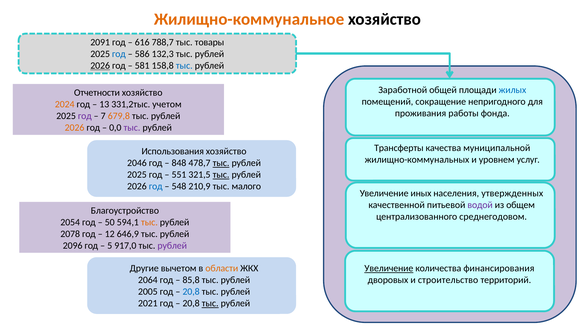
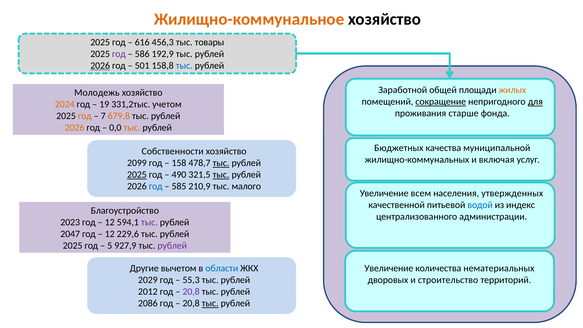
2091 at (100, 42): 2091 -> 2025
788,7: 788,7 -> 456,3
год at (119, 54) colour: blue -> purple
132,3: 132,3 -> 192,9
581: 581 -> 501
жилых colour: blue -> orange
Отчетности: Отчетности -> Молодежь
сокращение underline: none -> present
для underline: none -> present
13: 13 -> 19
работы: работы -> старше
год at (85, 116) colour: purple -> orange
тыс at (132, 128) colour: purple -> orange
Трансферты: Трансферты -> Бюджетных
Использования: Использования -> Собственности
уровнем: уровнем -> включая
2046: 2046 -> 2099
848: 848 -> 158
2025 at (137, 175) underline: none -> present
551: 551 -> 490
548: 548 -> 585
иных: иных -> всем
водой colour: purple -> blue
общем: общем -> индекс
среднегодовом: среднегодовом -> администрации
2054: 2054 -> 2023
50 at (110, 222): 50 -> 12
тыс at (149, 222) colour: orange -> purple
2078: 2078 -> 2047
646,9: 646,9 -> 229,6
2096 at (73, 245): 2096 -> 2025
917,0: 917,0 -> 927,9
области colour: orange -> blue
Увеличение at (389, 268) underline: present -> none
финансирования: финансирования -> нематериальных
2064: 2064 -> 2029
85,8: 85,8 -> 55,3
2005: 2005 -> 2012
20,8 at (191, 292) colour: blue -> purple
2021: 2021 -> 2086
